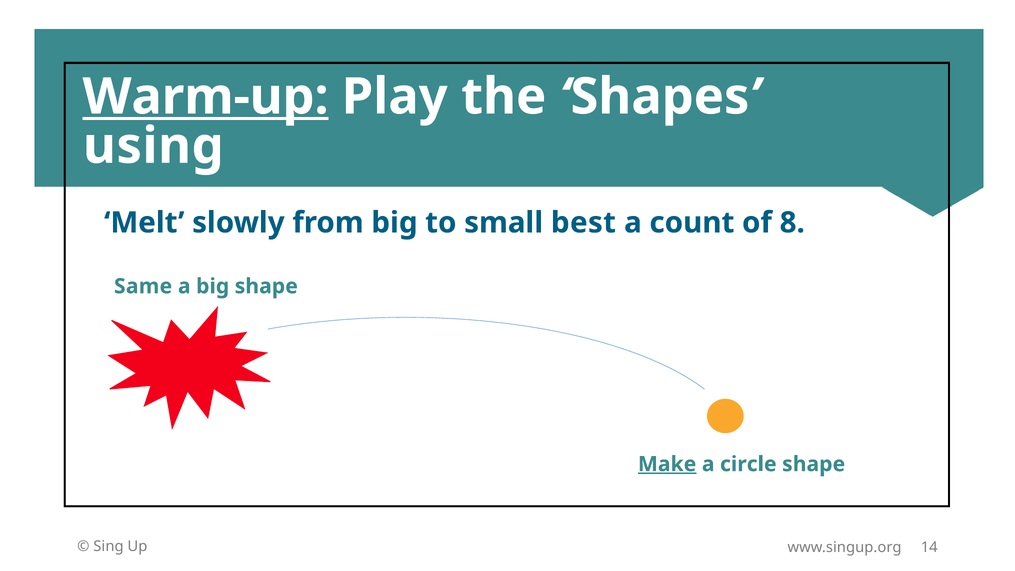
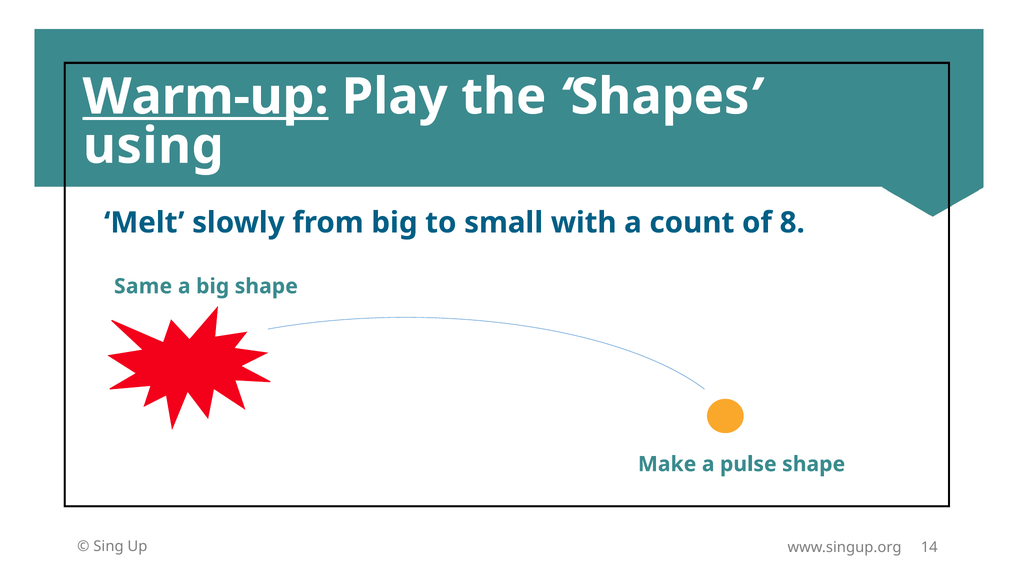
best: best -> with
Make underline: present -> none
circle: circle -> pulse
